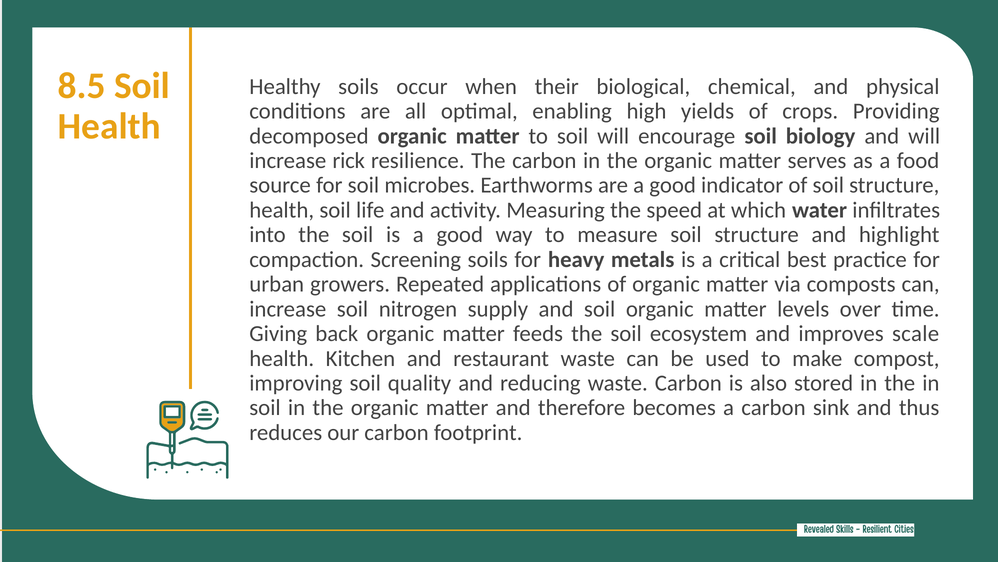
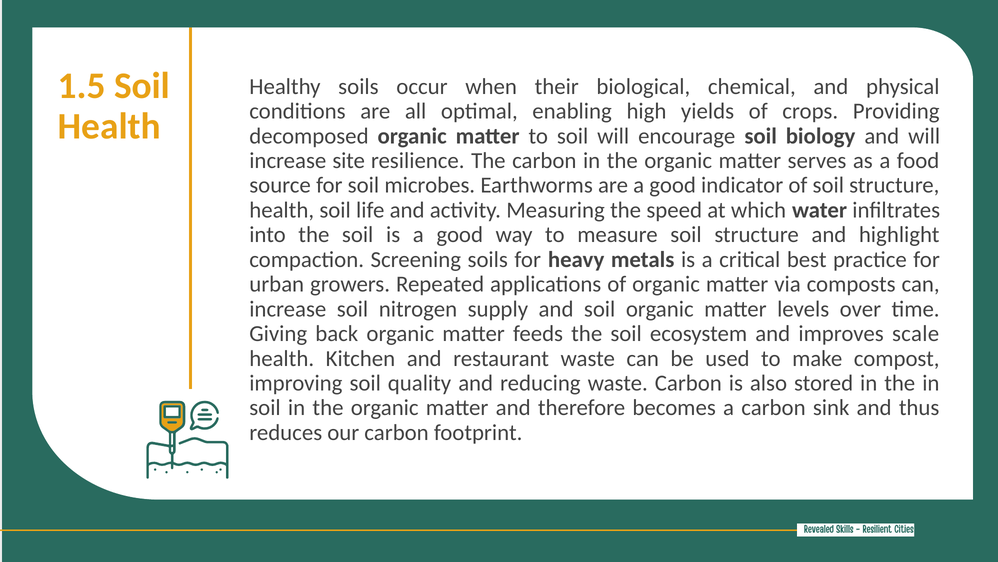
8.5: 8.5 -> 1.5
rick: rick -> site
